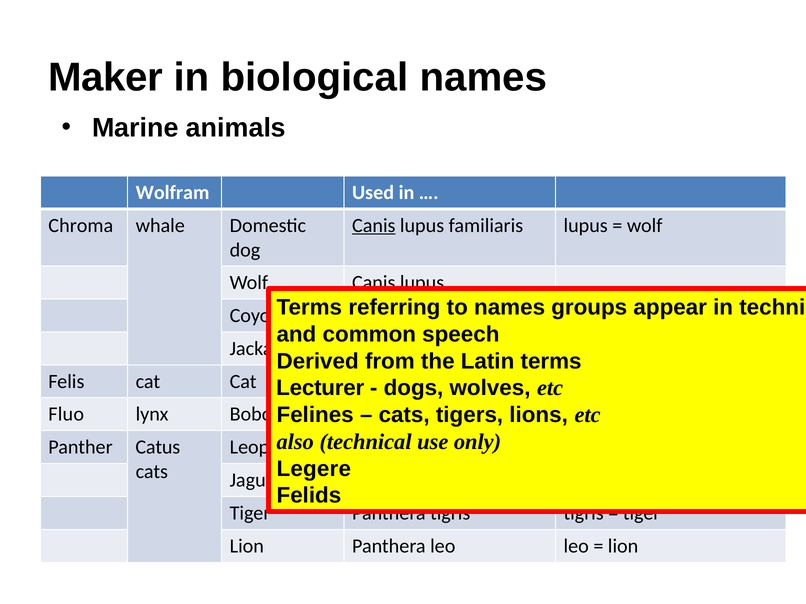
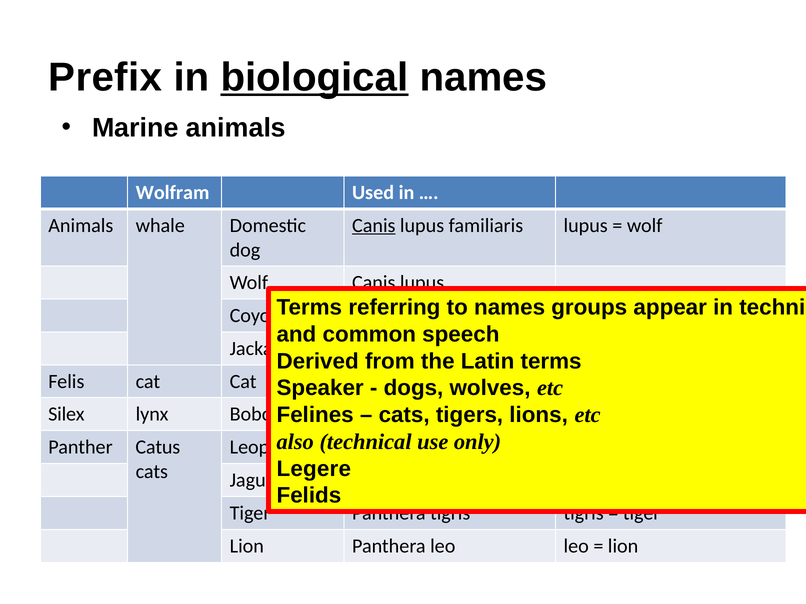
Maker: Maker -> Prefix
biological underline: none -> present
Chroma at (81, 226): Chroma -> Animals
Lecturer: Lecturer -> Speaker
Fluo: Fluo -> Silex
